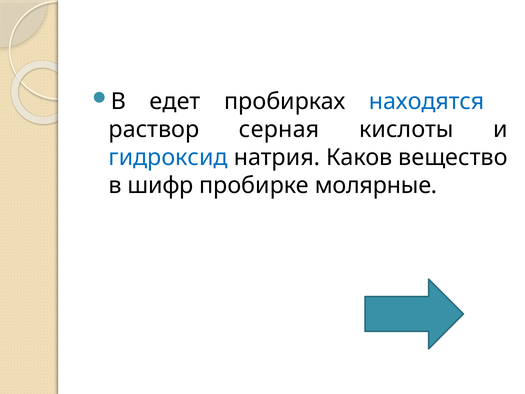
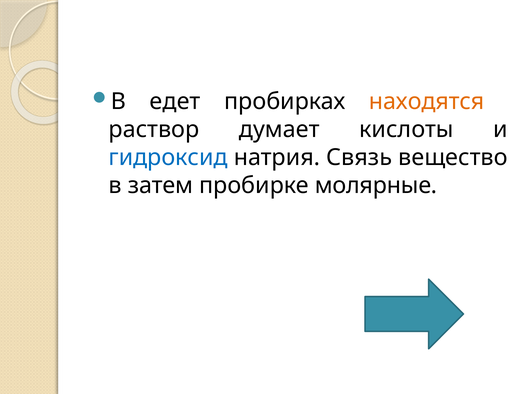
находятся colour: blue -> orange
серная: серная -> думает
Каков: Каков -> Связь
шифр: шифр -> затем
